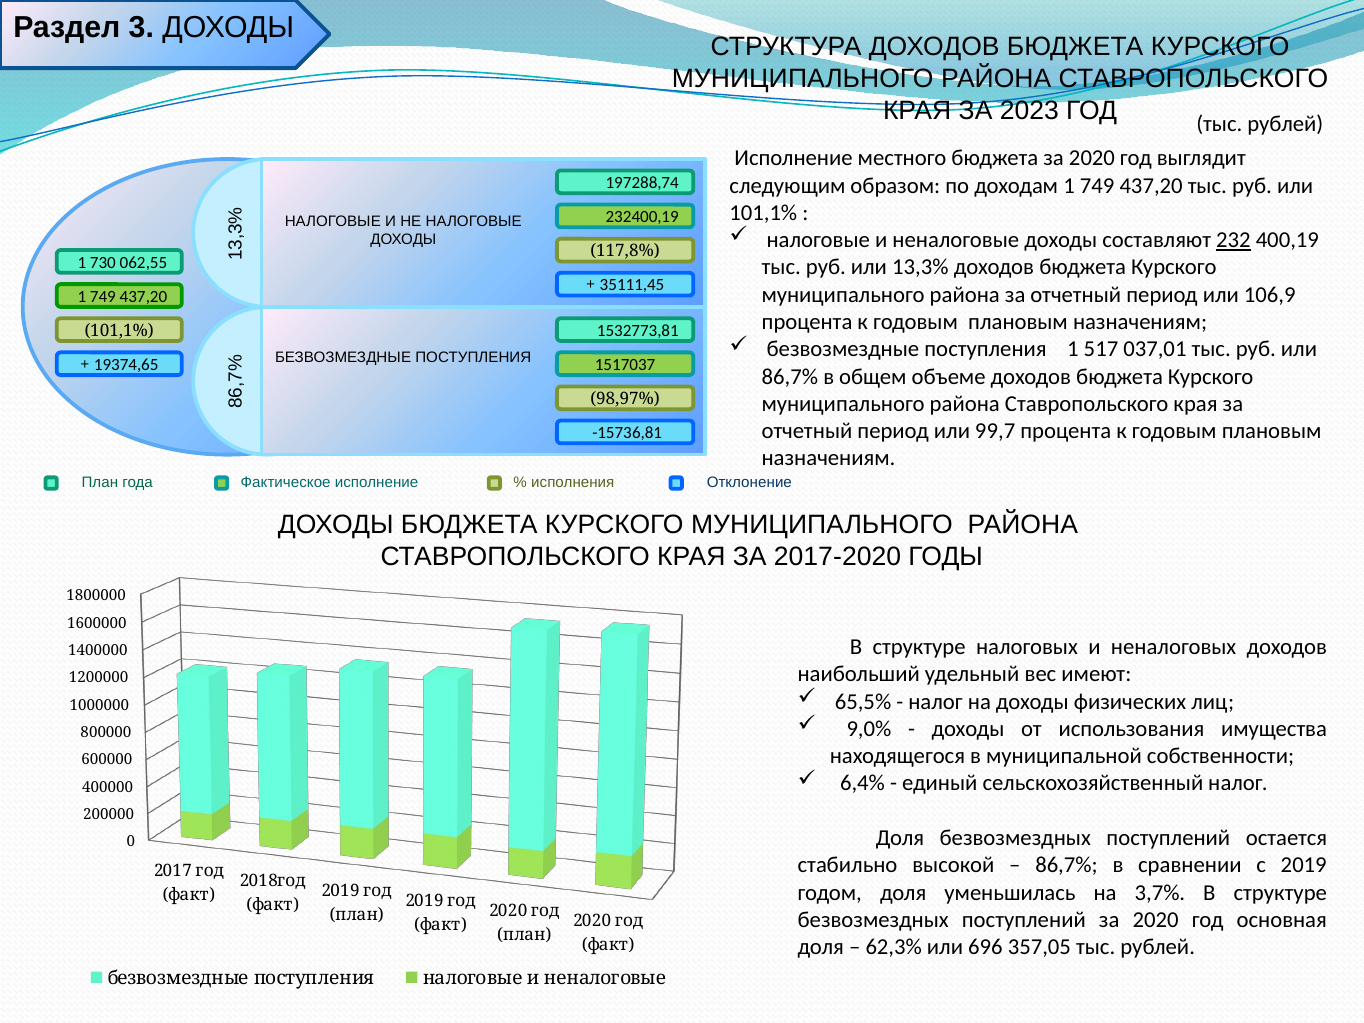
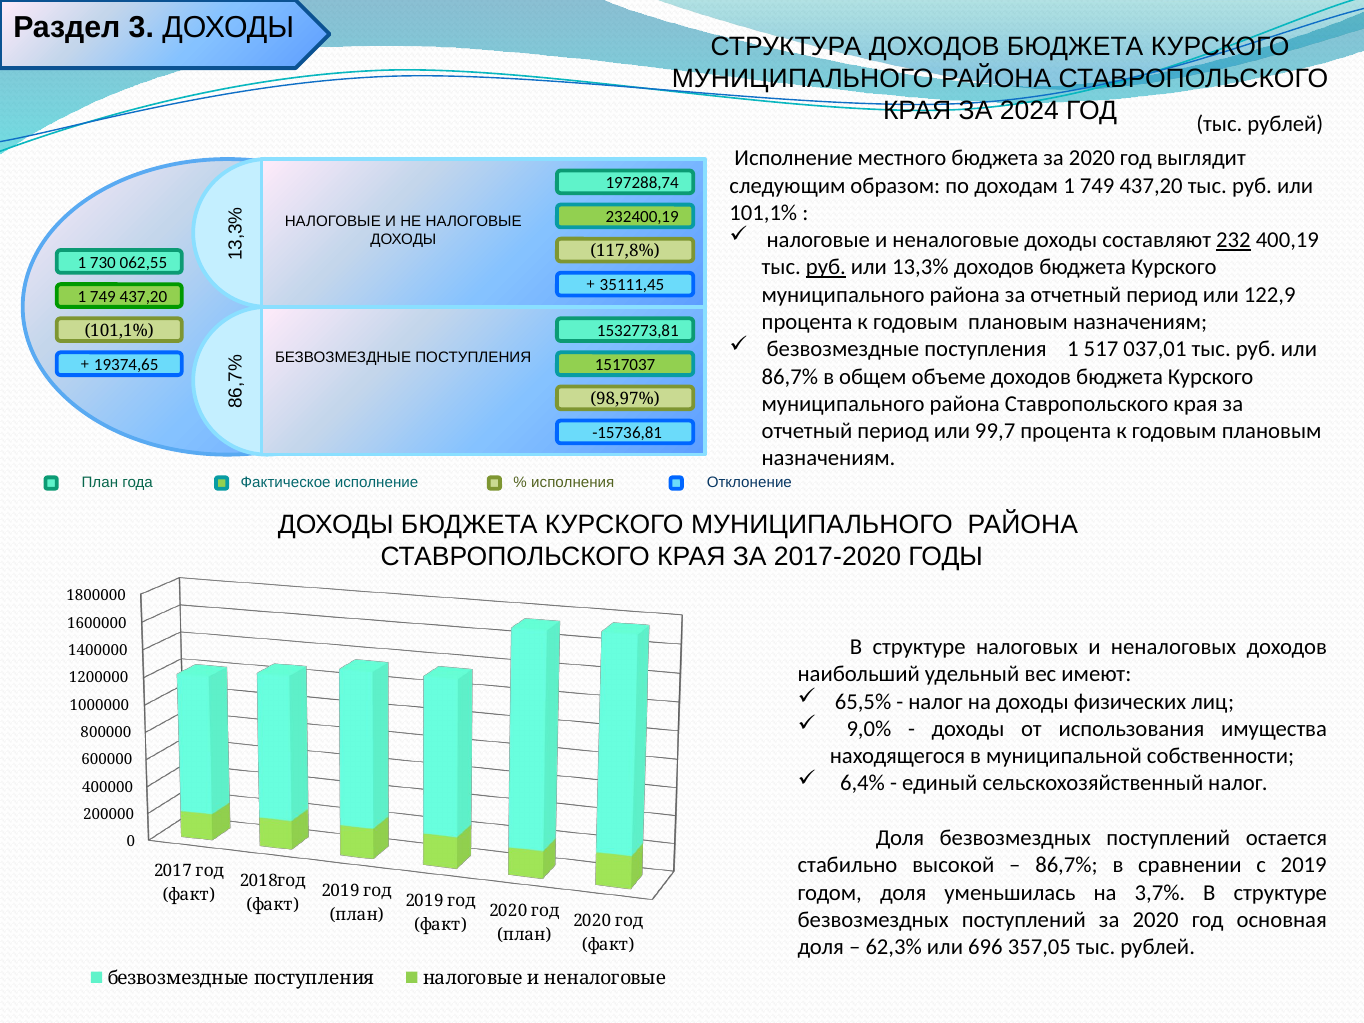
2023: 2023 -> 2024
руб at (826, 267) underline: none -> present
106,9: 106,9 -> 122,9
